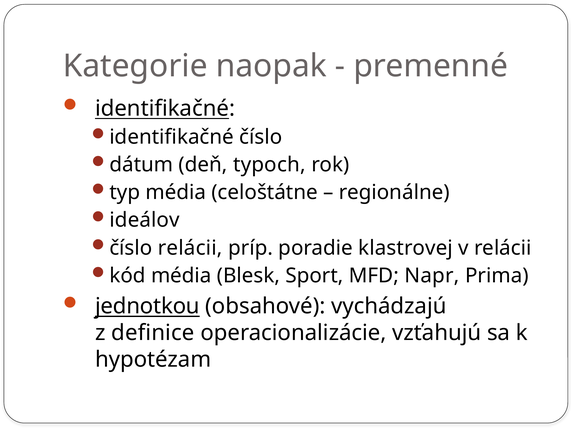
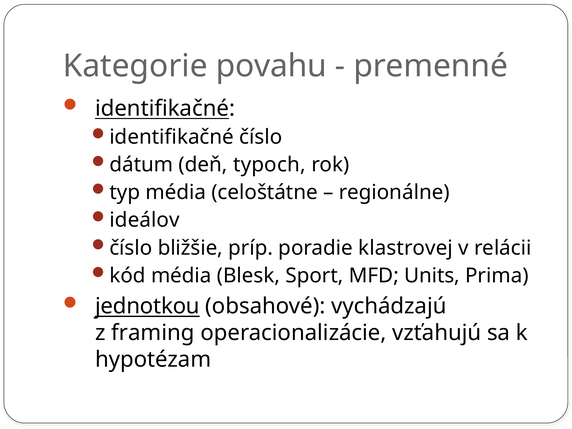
naopak: naopak -> povahu
číslo relácii: relácii -> bližšie
Napr: Napr -> Units
definice: definice -> framing
